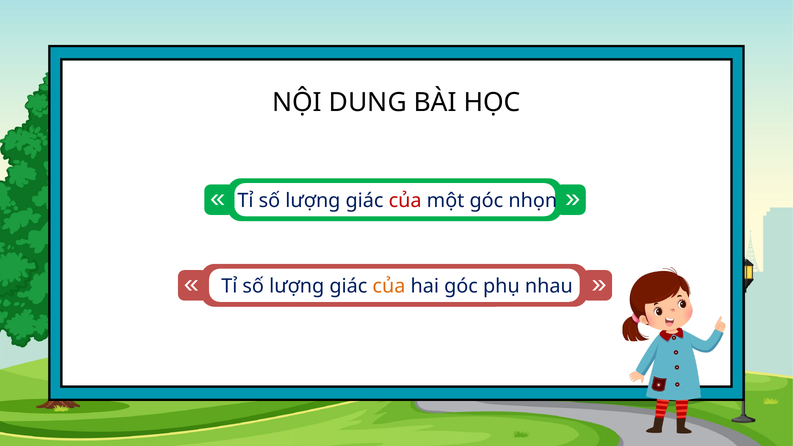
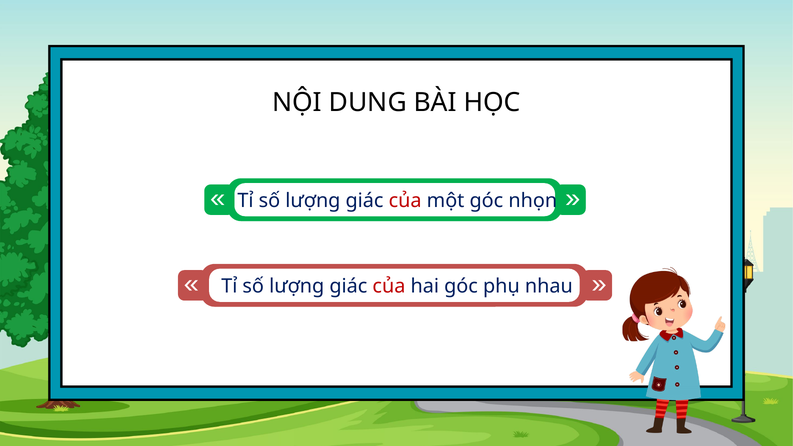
của at (389, 286) colour: orange -> red
